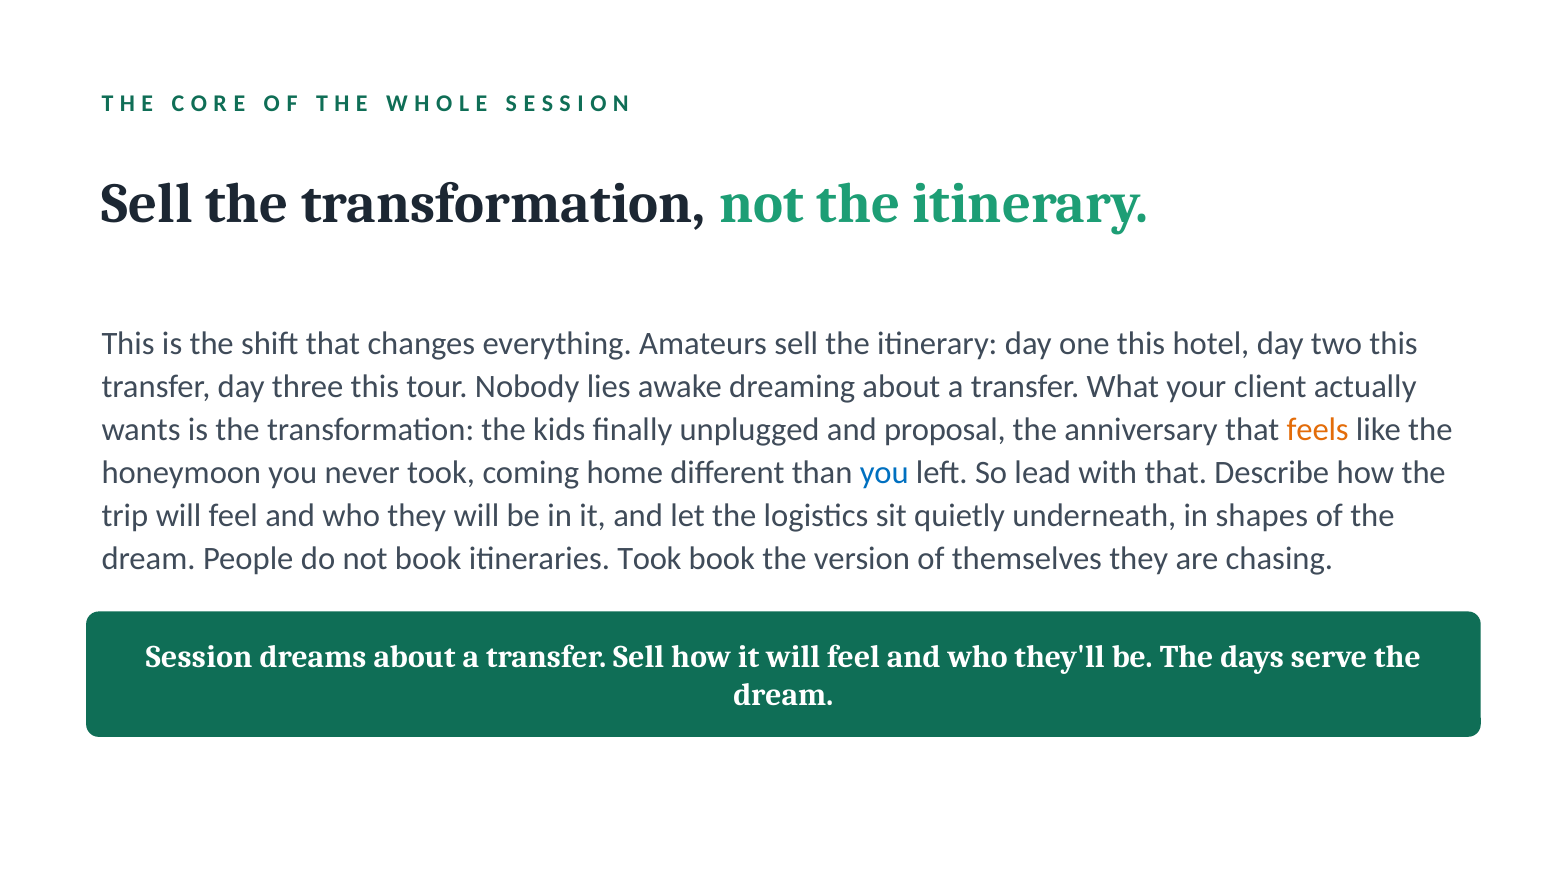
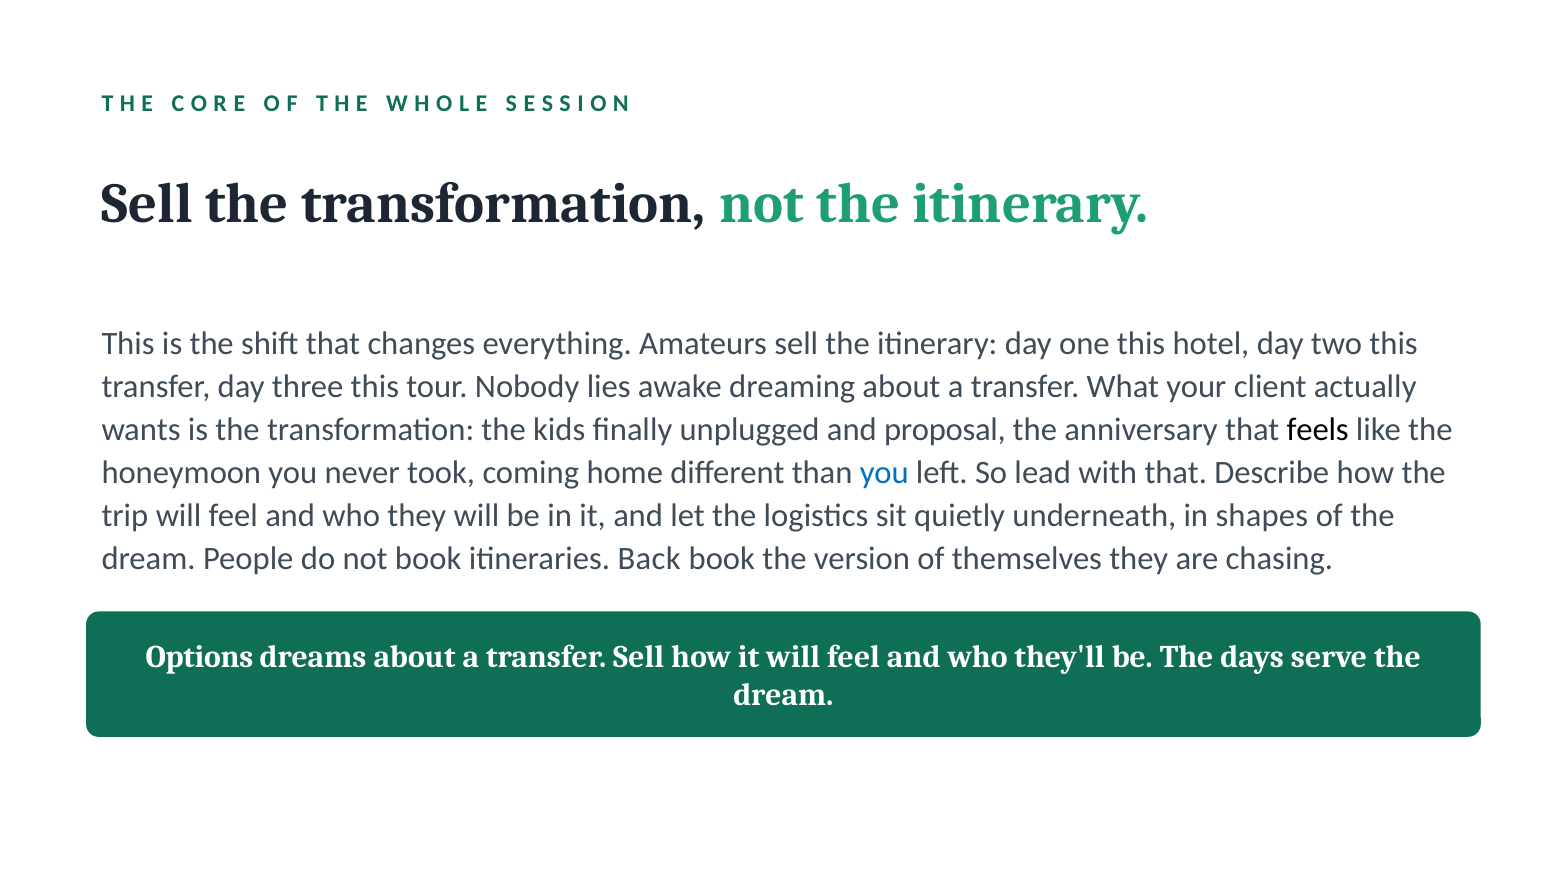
feels colour: orange -> black
itineraries Took: Took -> Back
Session: Session -> Options
